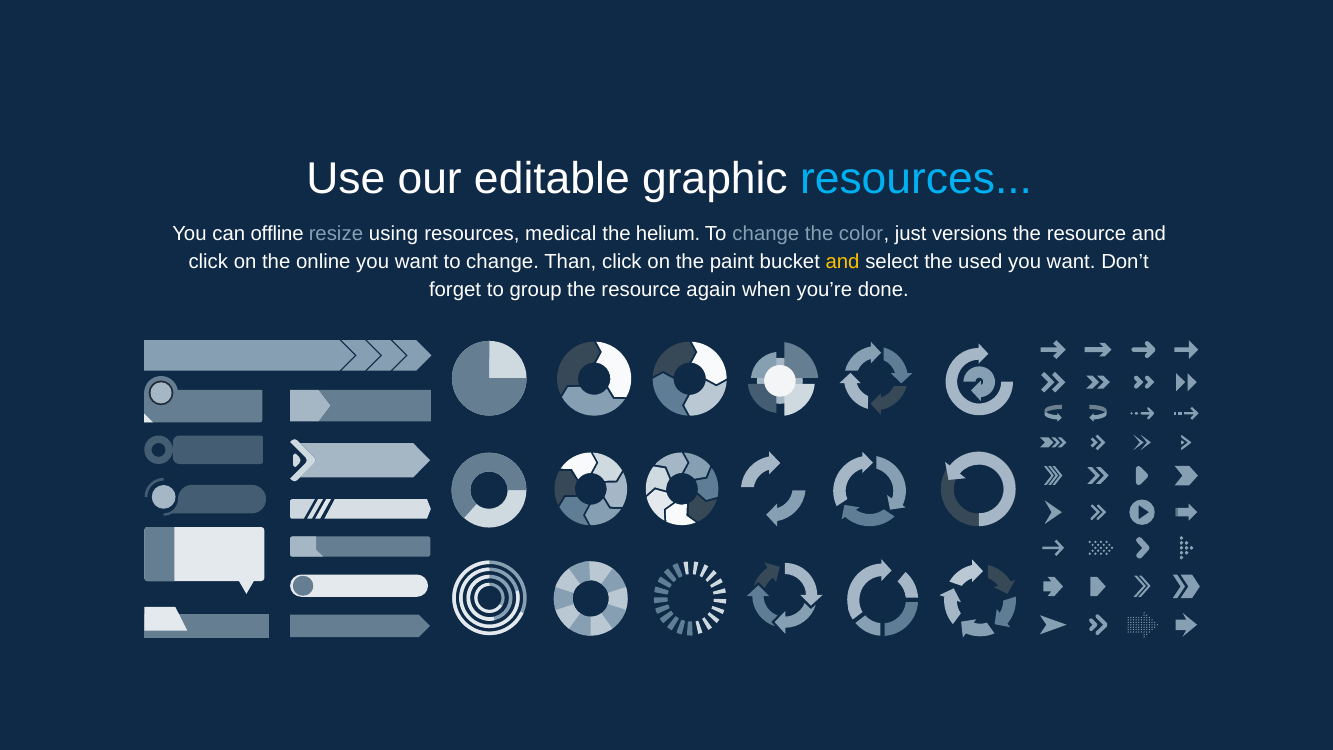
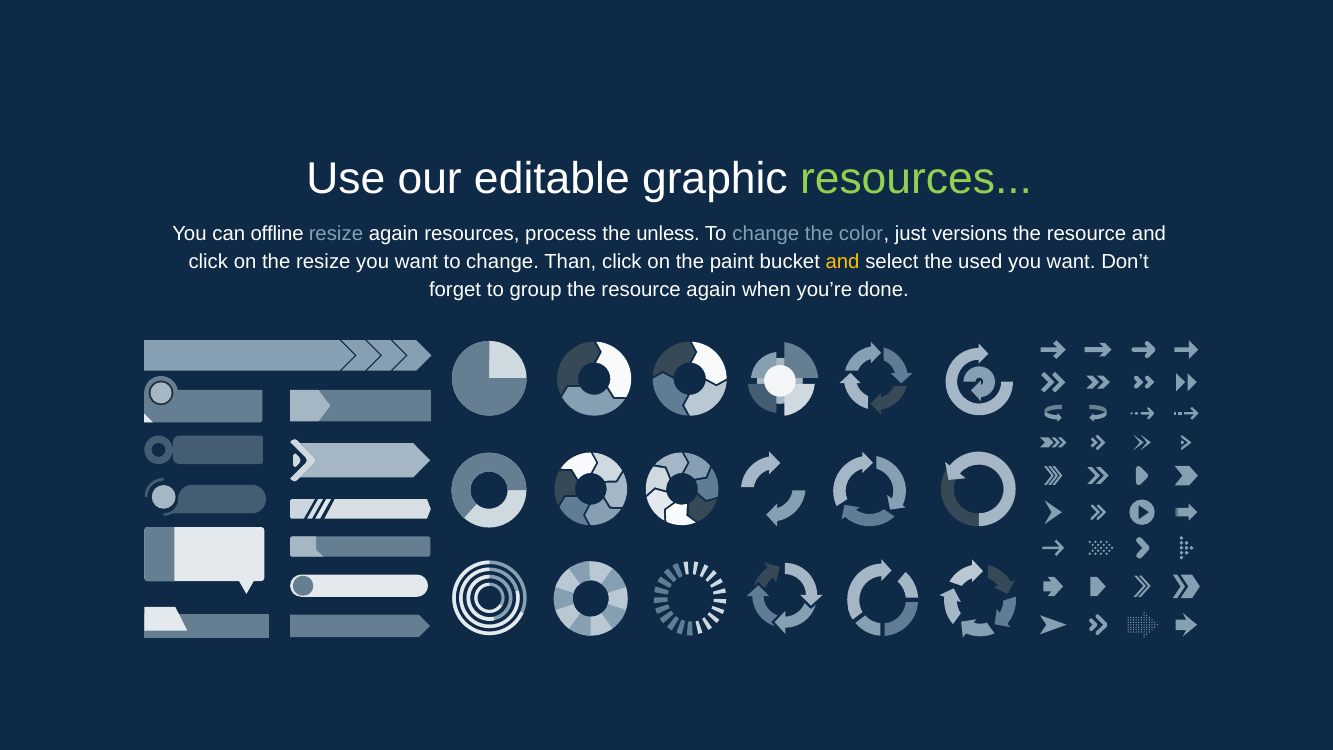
resources at (916, 179) colour: light blue -> light green
resize using: using -> again
medical: medical -> process
helium: helium -> unless
the online: online -> resize
